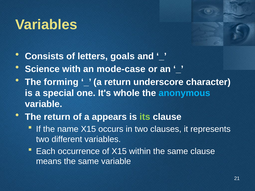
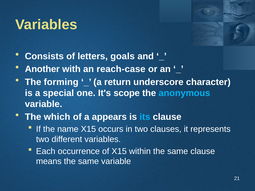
Science: Science -> Another
mode-case: mode-case -> reach-case
whole: whole -> scope
The return: return -> which
its colour: light green -> light blue
